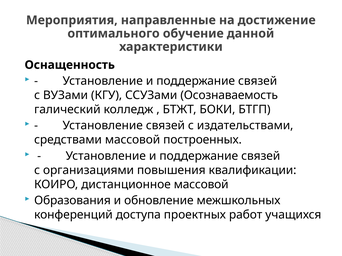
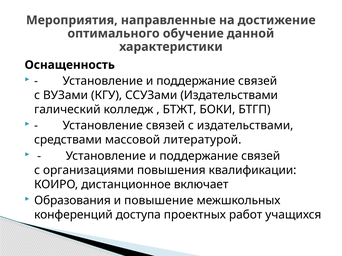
ССУЗами Осознаваемость: Осознаваемость -> Издательствами
построенных: построенных -> литературой
дистанционное массовой: массовой -> включает
обновление: обновление -> повышение
